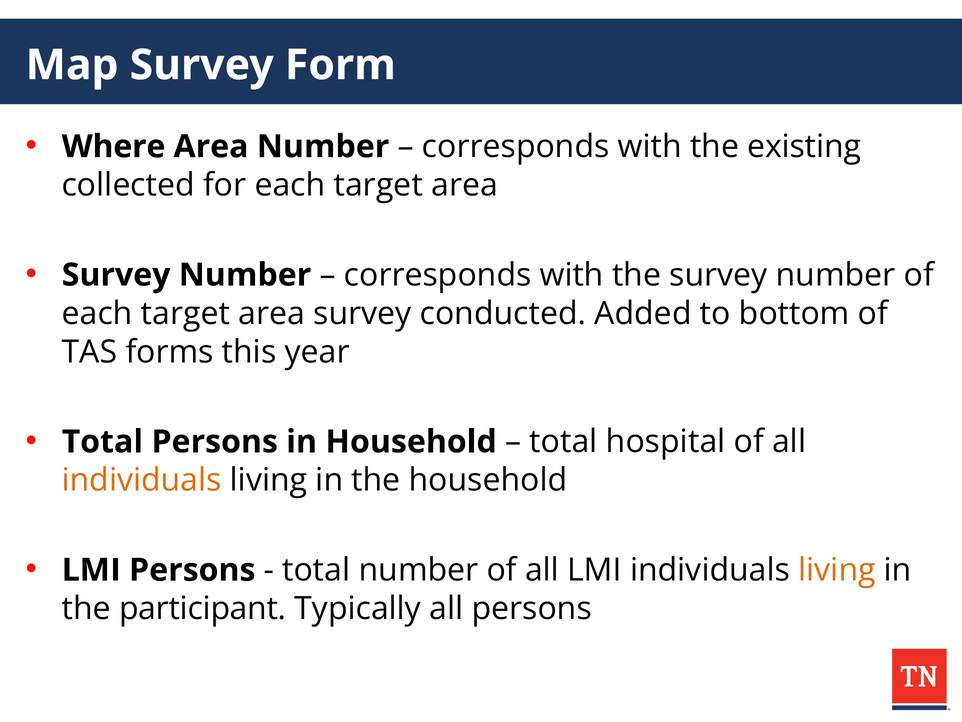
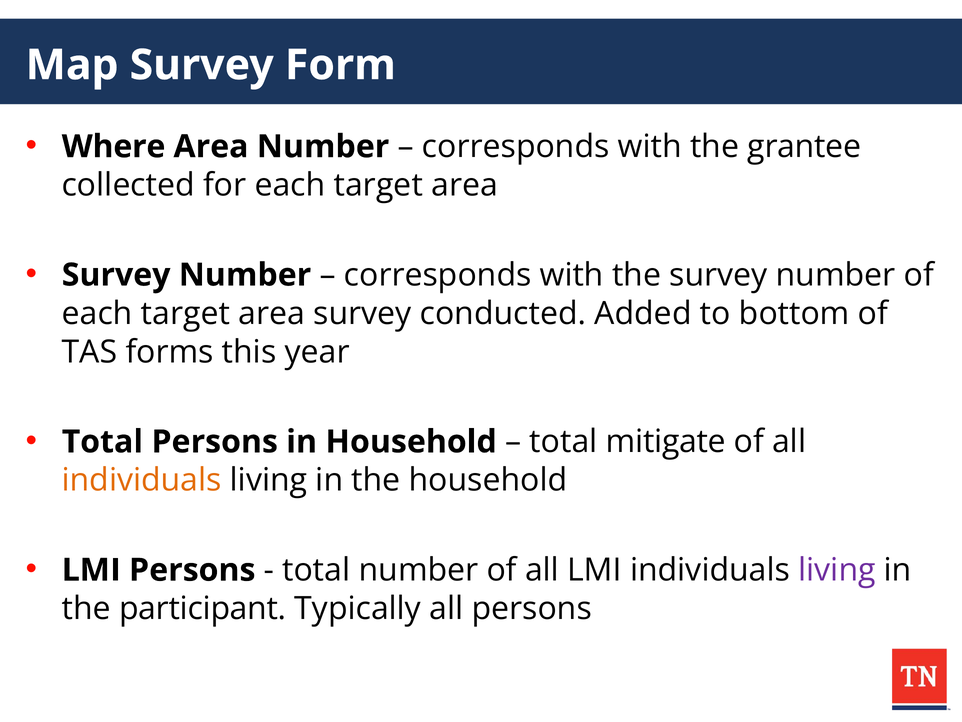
existing: existing -> grantee
hospital: hospital -> mitigate
living at (837, 570) colour: orange -> purple
